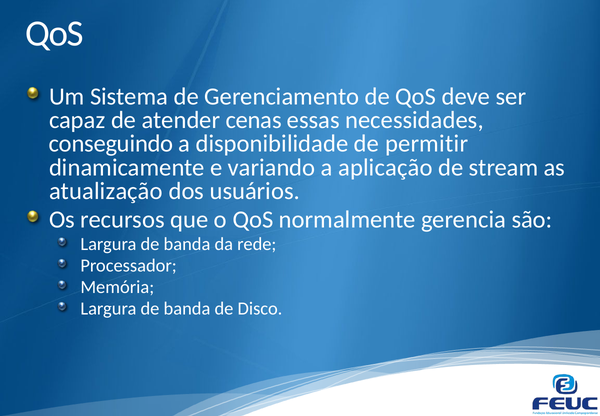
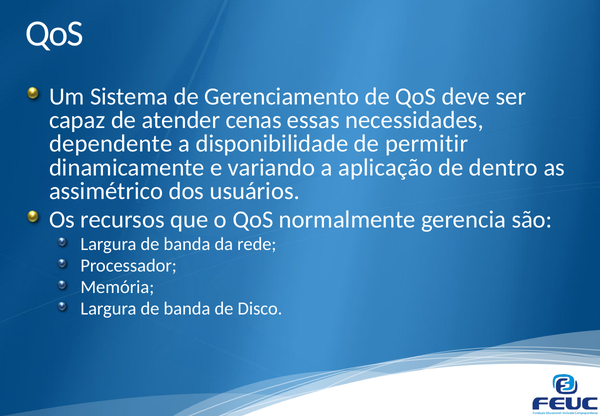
conseguindo: conseguindo -> dependente
stream: stream -> dentro
atualização: atualização -> assimétrico
